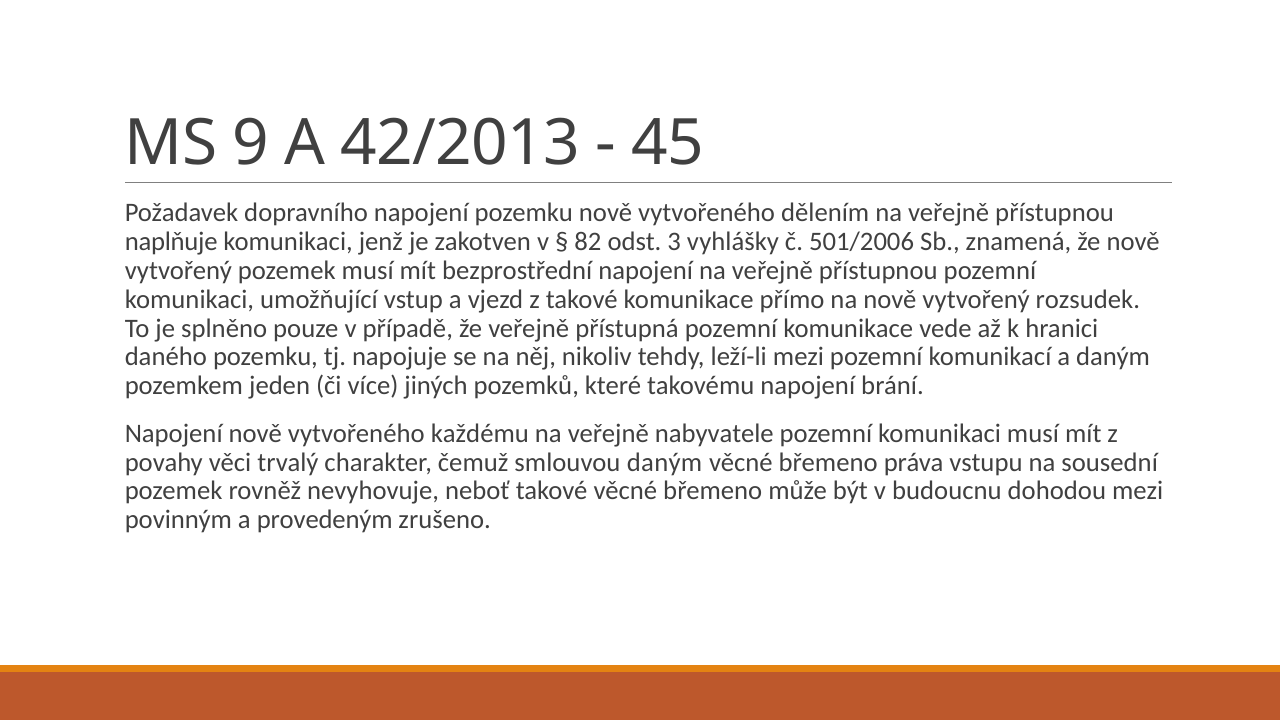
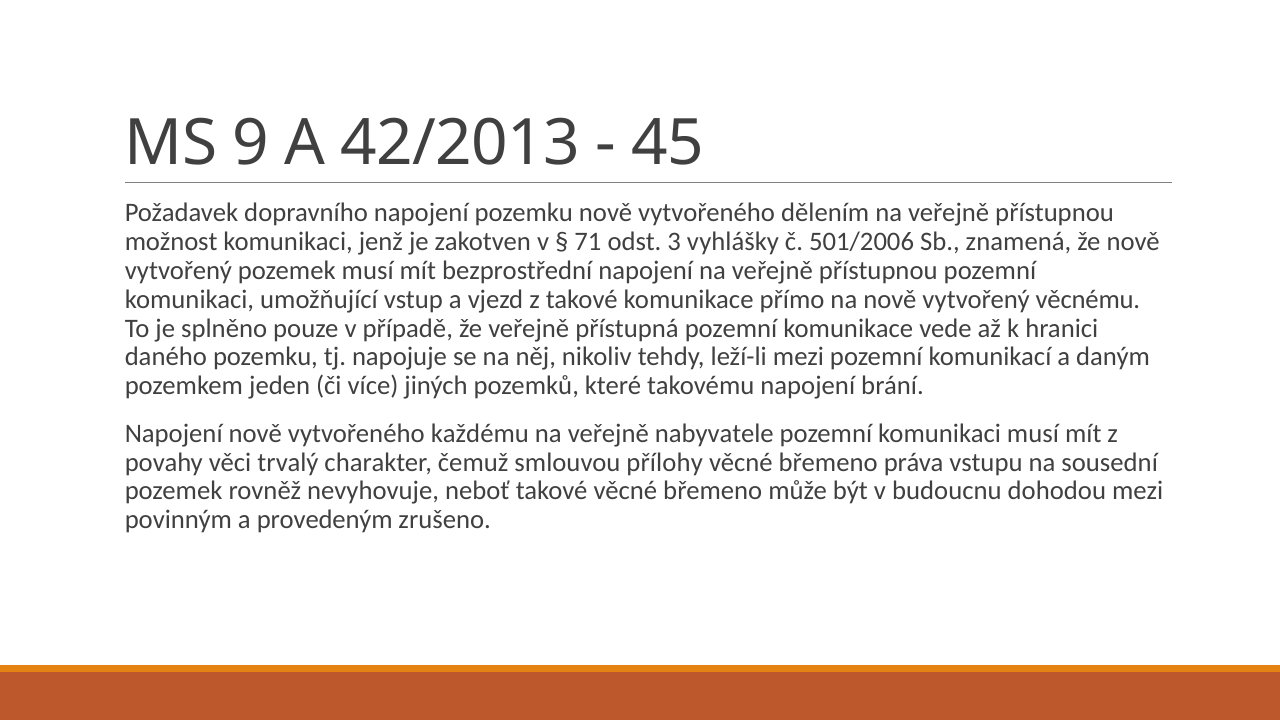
naplňuje: naplňuje -> možnost
82: 82 -> 71
rozsudek: rozsudek -> věcnému
smlouvou daným: daným -> přílohy
